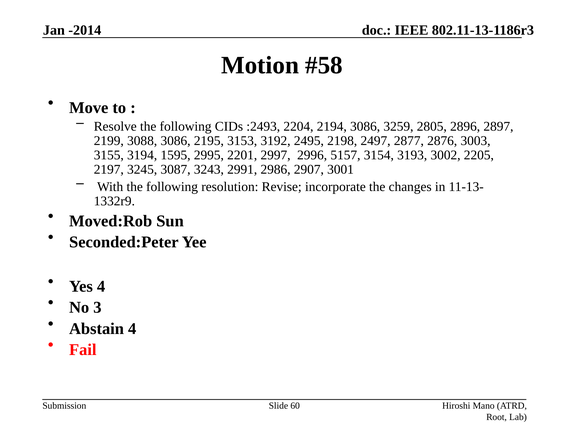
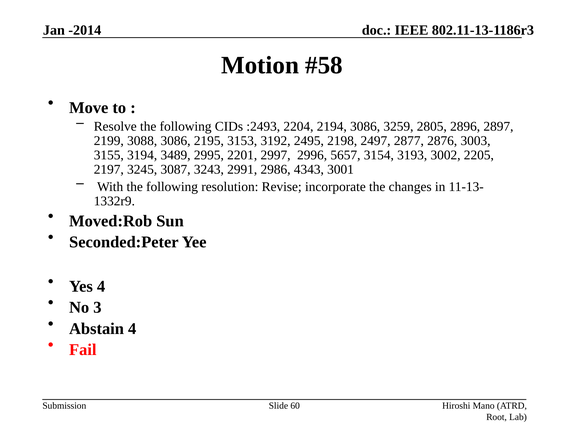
1595: 1595 -> 3489
5157: 5157 -> 5657
2907: 2907 -> 4343
